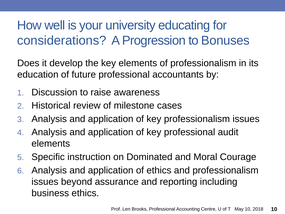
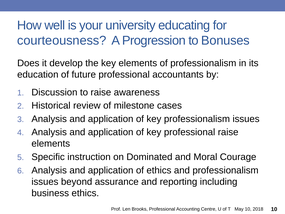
considerations: considerations -> courteousness
professional audit: audit -> raise
